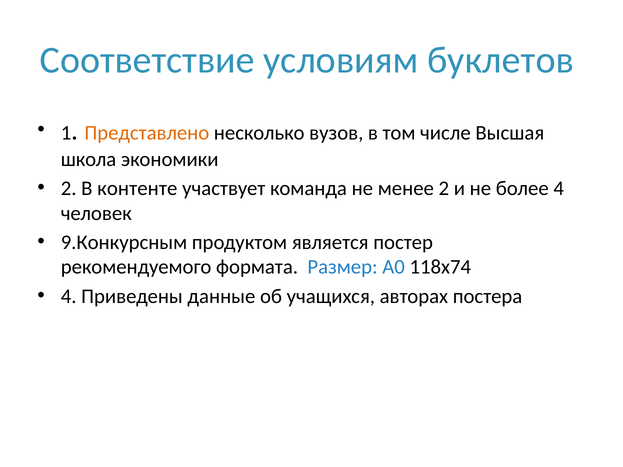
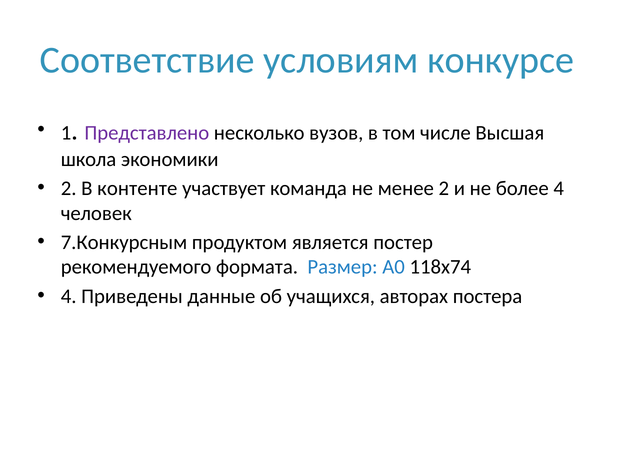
буклетов: буклетов -> конкурсе
Представлено colour: orange -> purple
9.Конкурсным: 9.Конкурсным -> 7.Конкурсным
